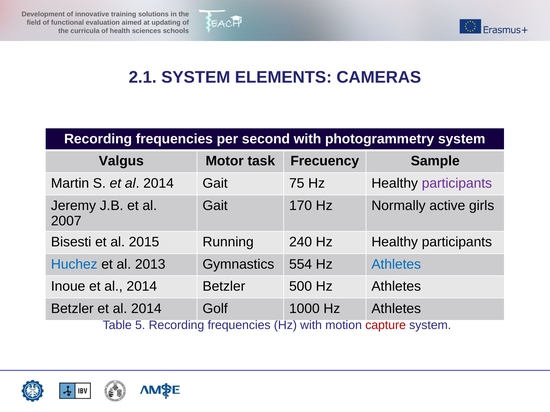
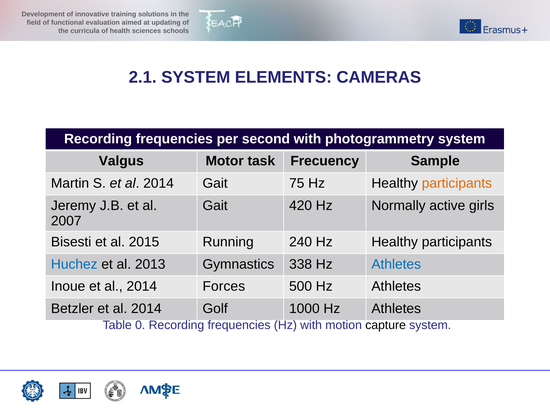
participants at (457, 184) colour: purple -> orange
170: 170 -> 420
554: 554 -> 338
2014 Betzler: Betzler -> Forces
5: 5 -> 0
capture colour: red -> black
